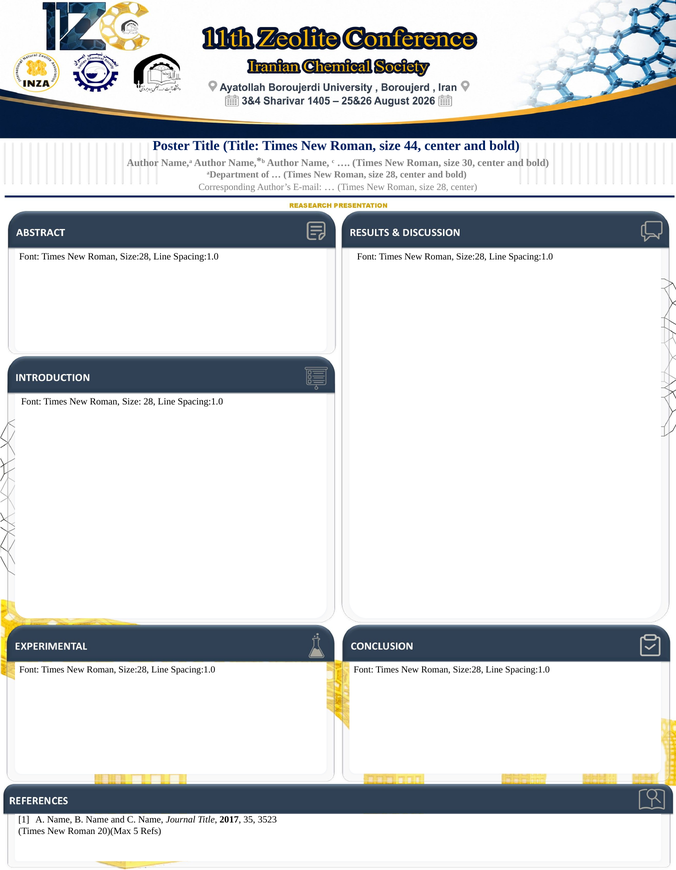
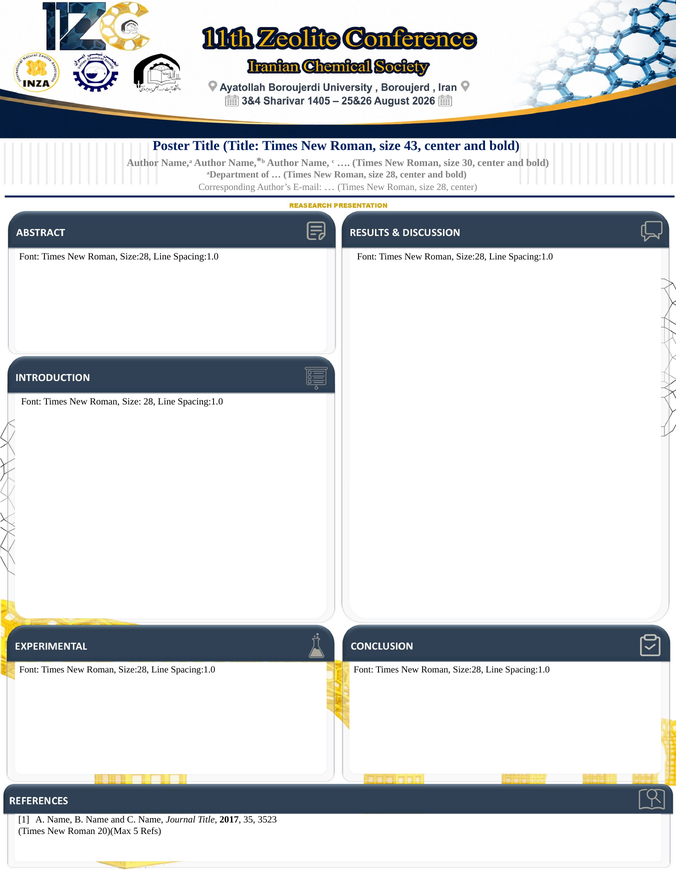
44: 44 -> 43
